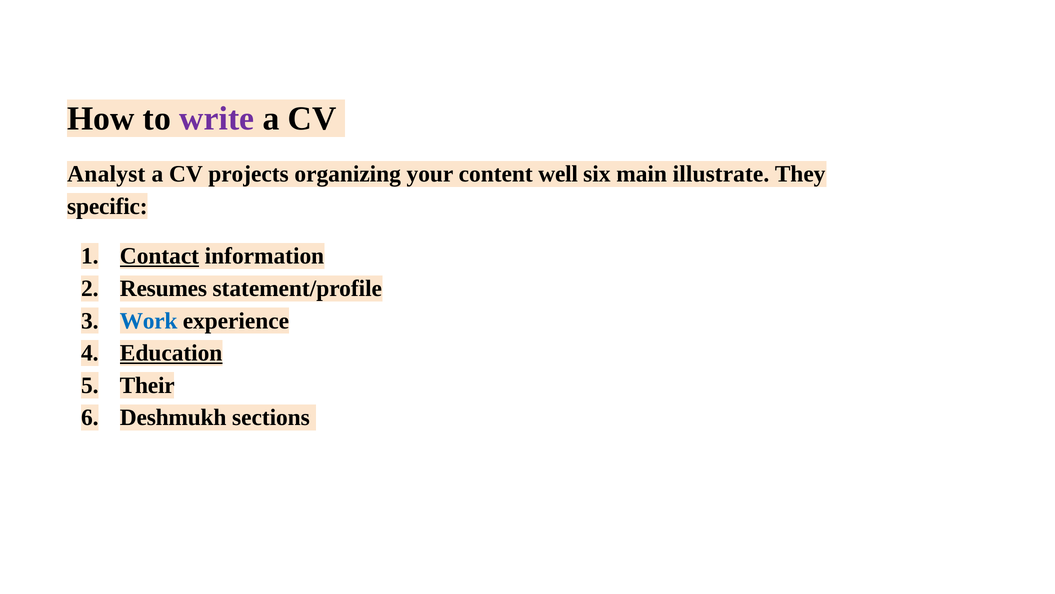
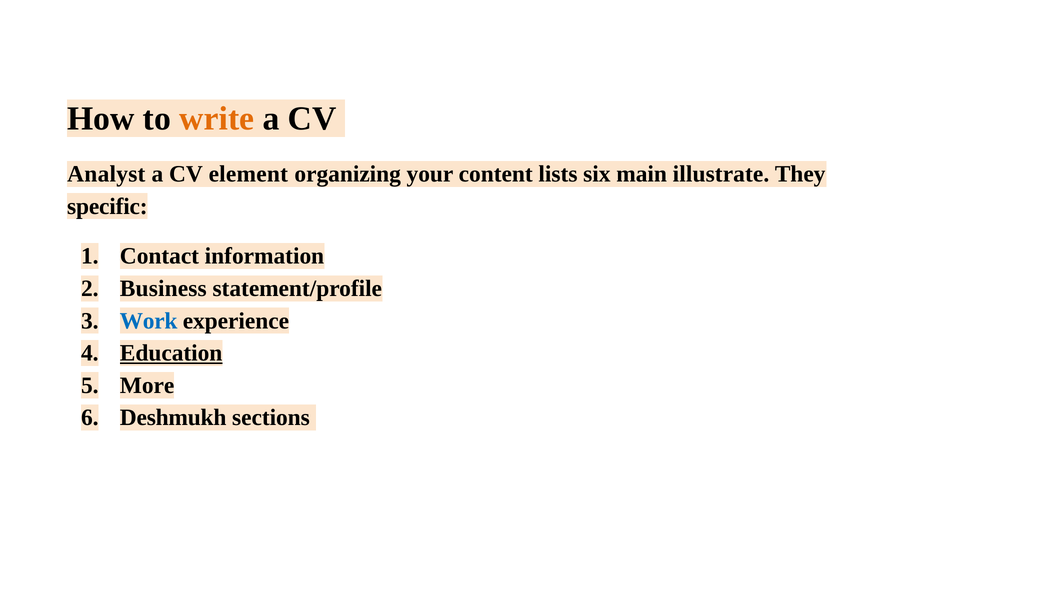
write colour: purple -> orange
projects: projects -> element
well: well -> lists
Contact underline: present -> none
Resumes: Resumes -> Business
Their: Their -> More
